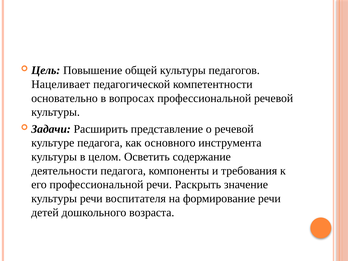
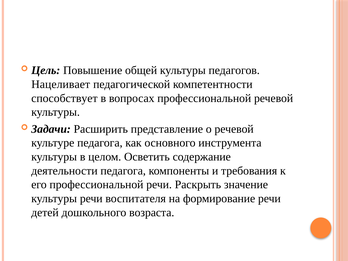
основательно: основательно -> способствует
